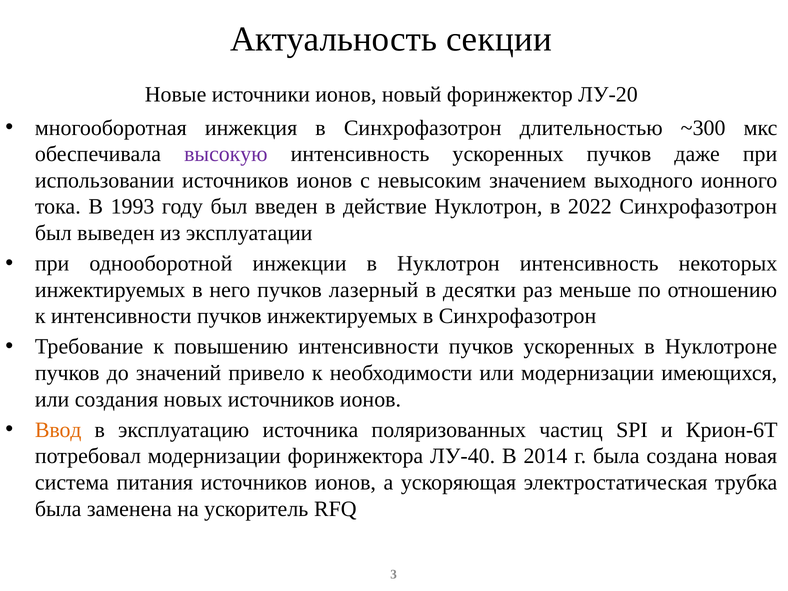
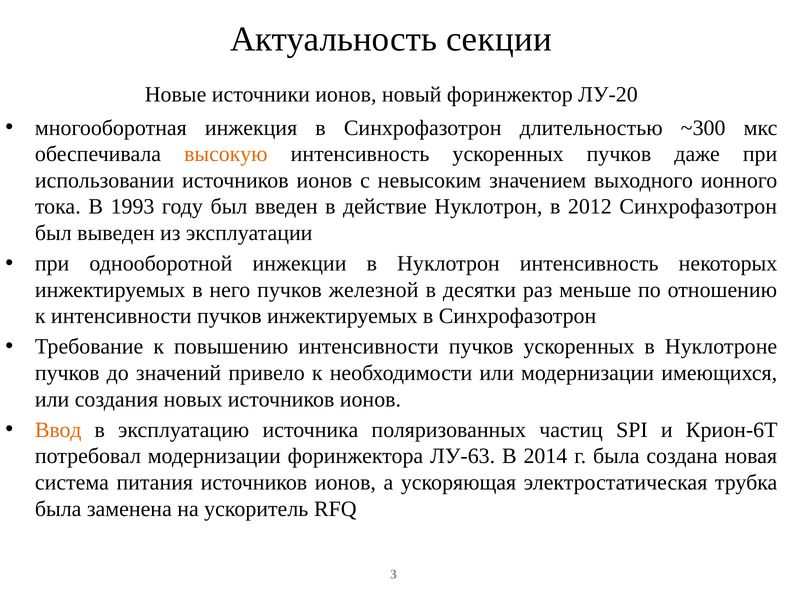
высокую colour: purple -> orange
2022: 2022 -> 2012
лазерный: лазерный -> железной
ЛУ-40: ЛУ-40 -> ЛУ-63
